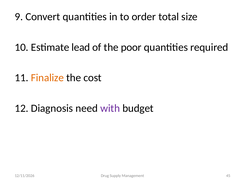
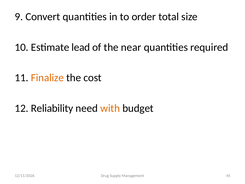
poor: poor -> near
Diagnosis: Diagnosis -> Reliability
with colour: purple -> orange
